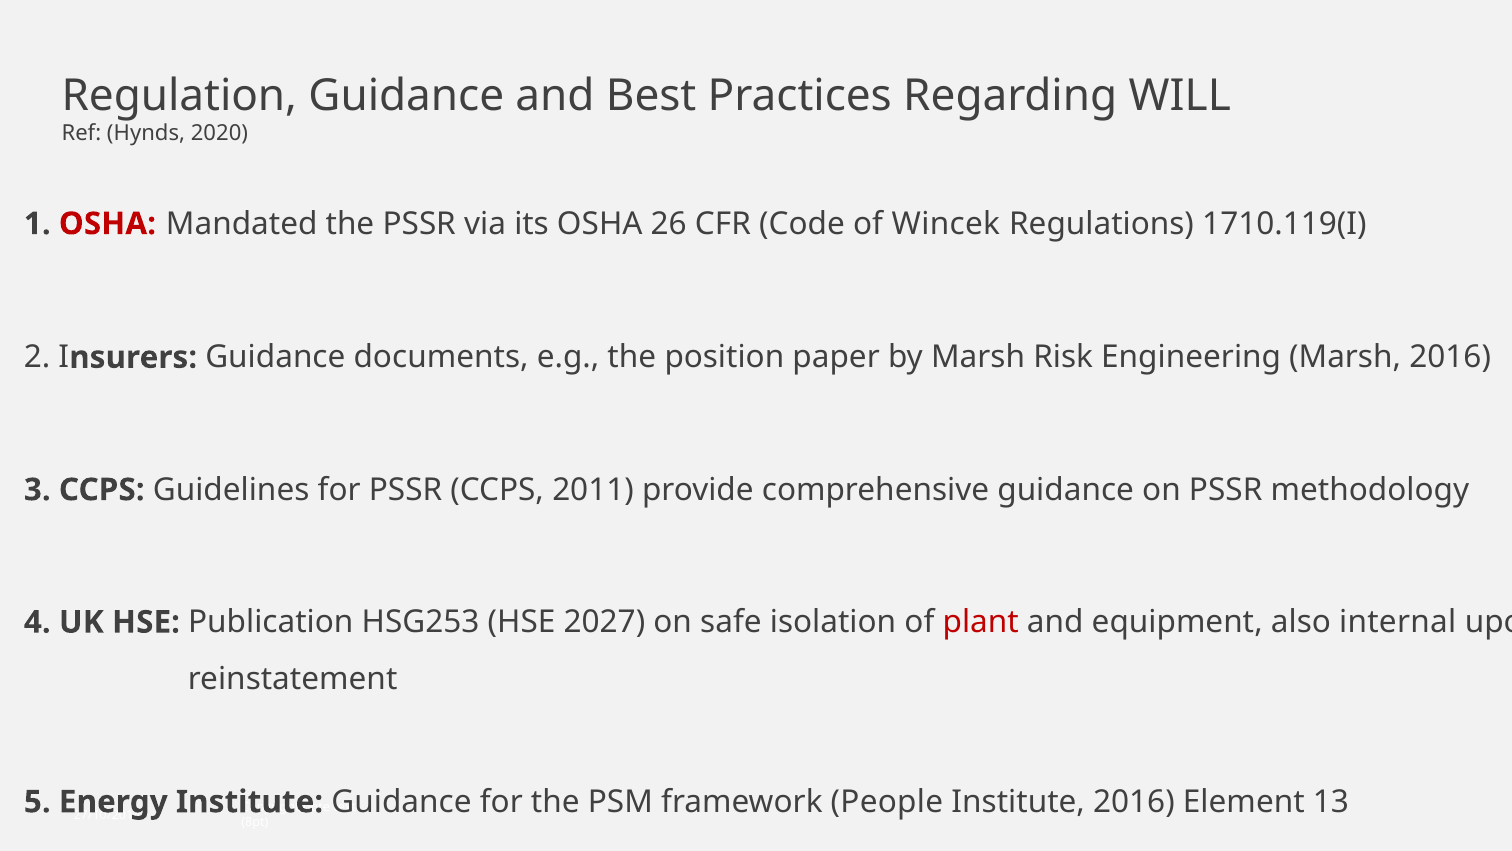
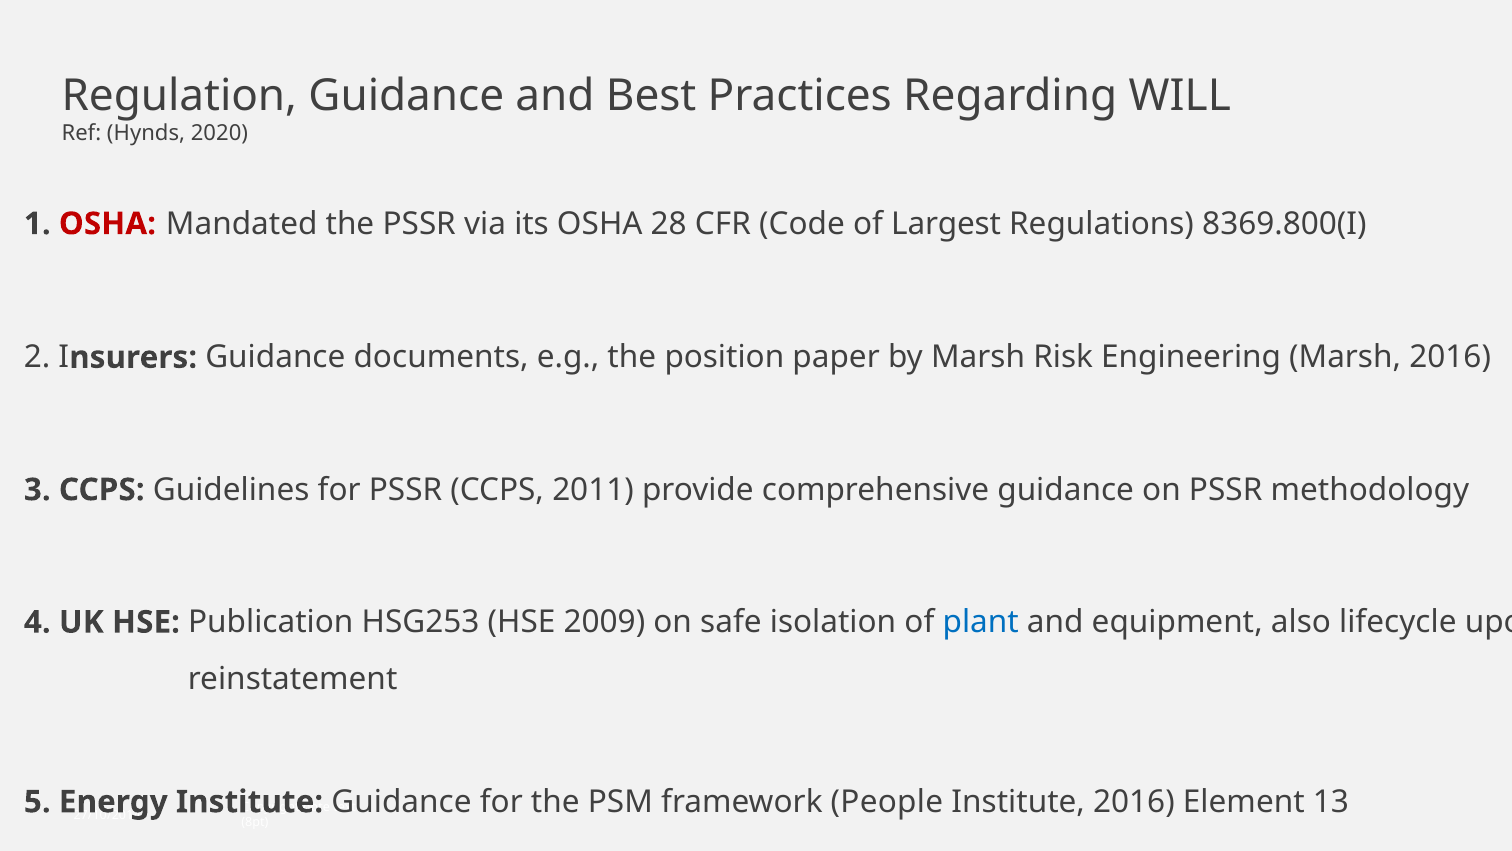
26: 26 -> 28
Wincek: Wincek -> Largest
1710.119(I: 1710.119(I -> 8369.800(I
2027: 2027 -> 2009
plant colour: red -> blue
internal: internal -> lifecycle
